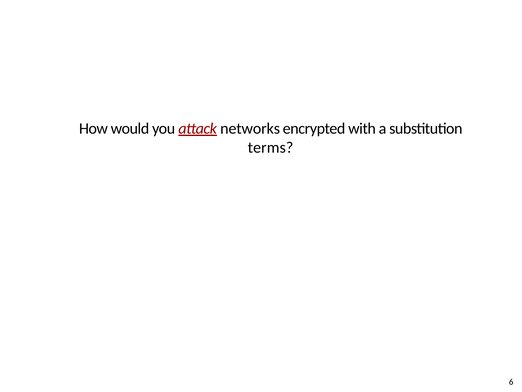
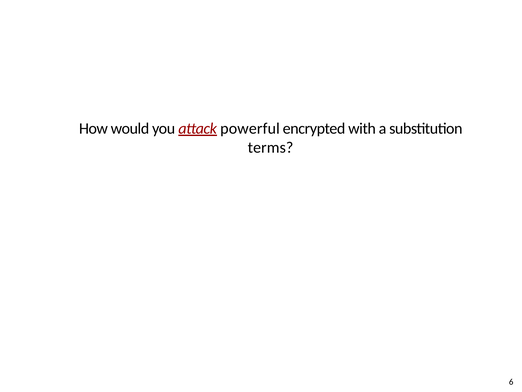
networks: networks -> powerful
